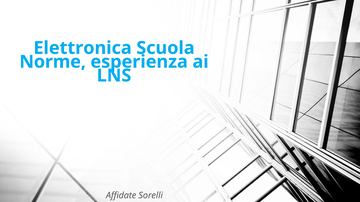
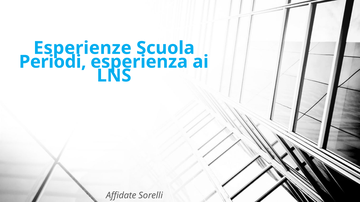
Elettronica: Elettronica -> Esperienze
Norme: Norme -> Periodi
